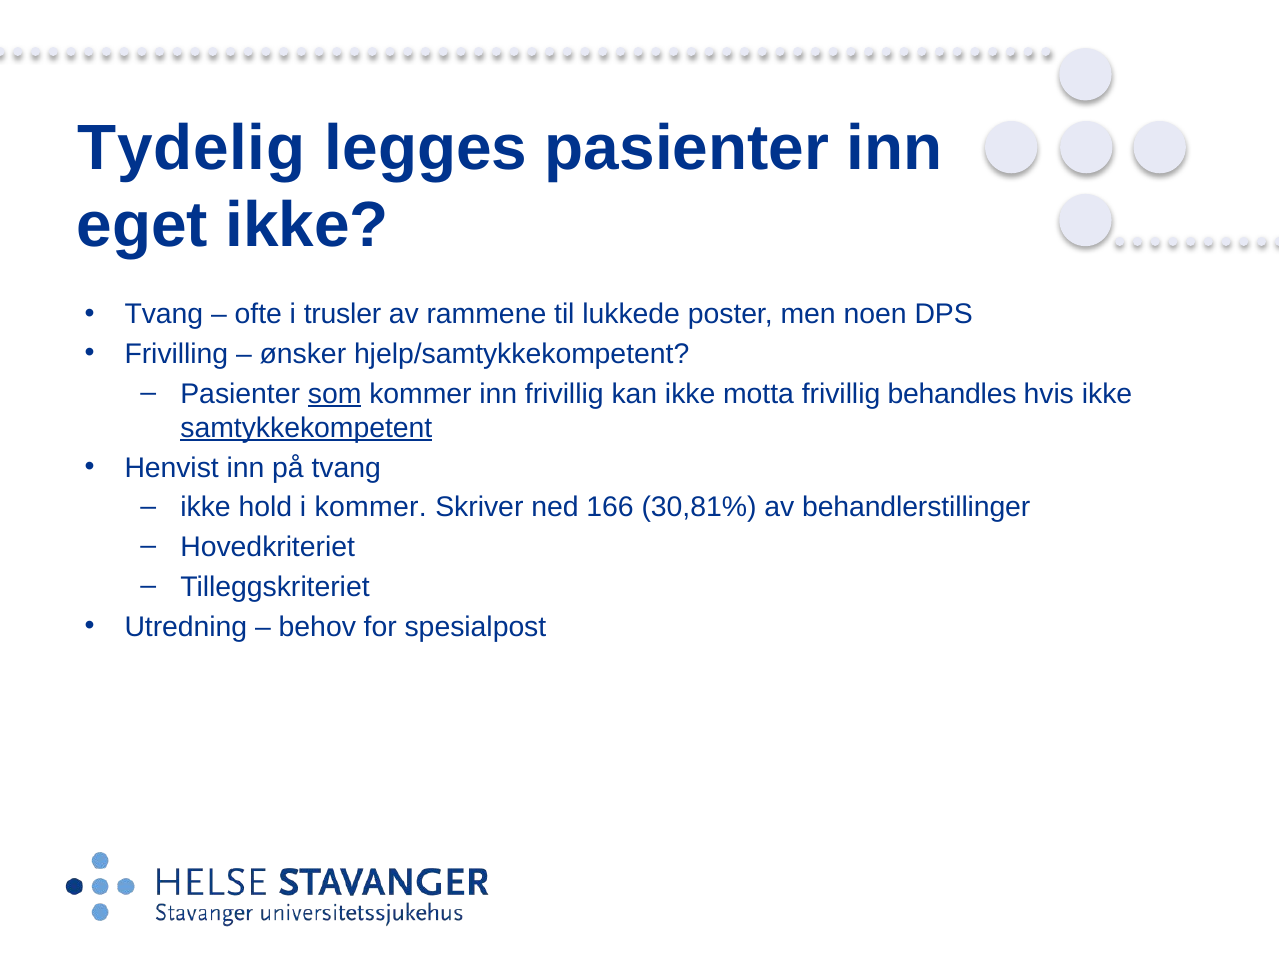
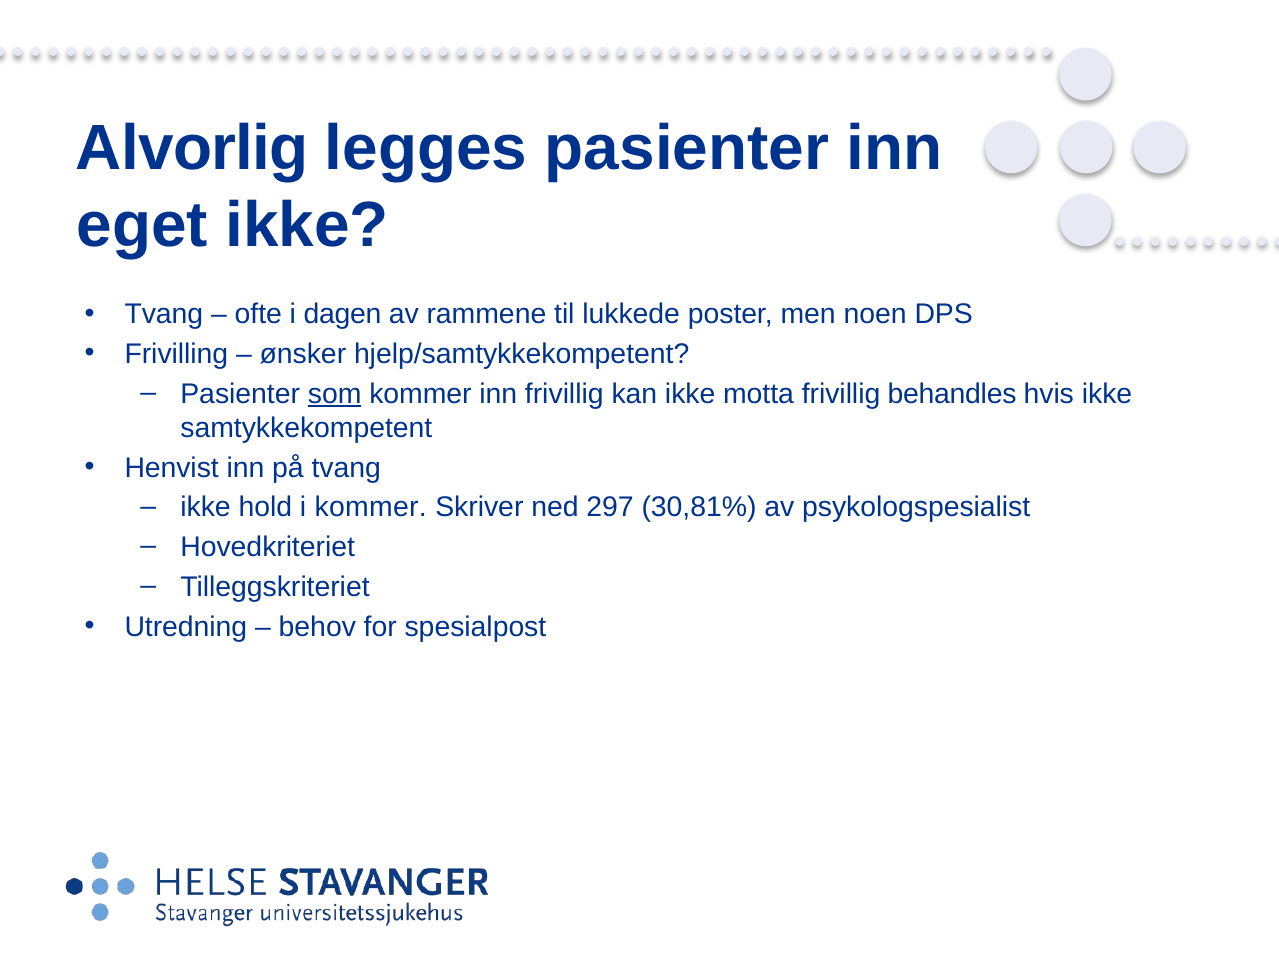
Tydelig: Tydelig -> Alvorlig
trusler: trusler -> dagen
samtykkekompetent underline: present -> none
166: 166 -> 297
behandlerstillinger: behandlerstillinger -> psykologspesialist
